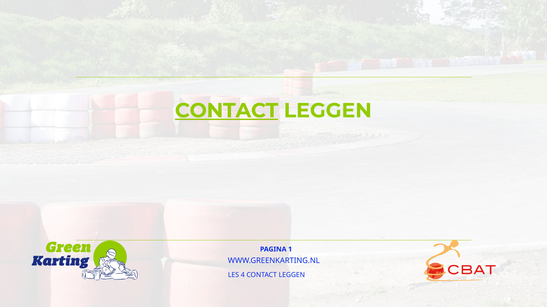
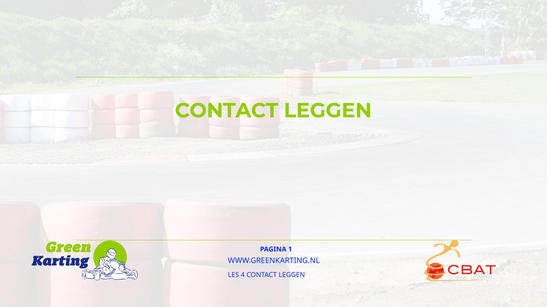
CONTACT at (227, 111) underline: present -> none
